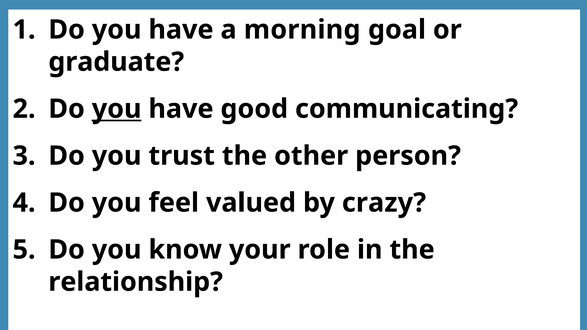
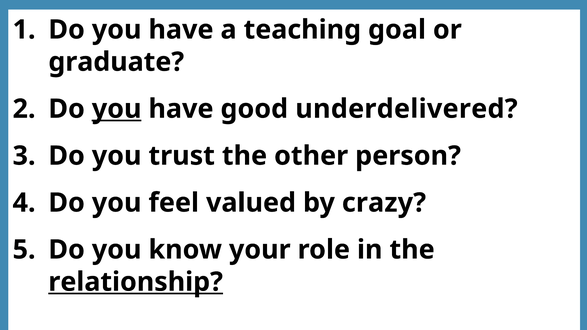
morning: morning -> teaching
communicating: communicating -> underdelivered
relationship underline: none -> present
